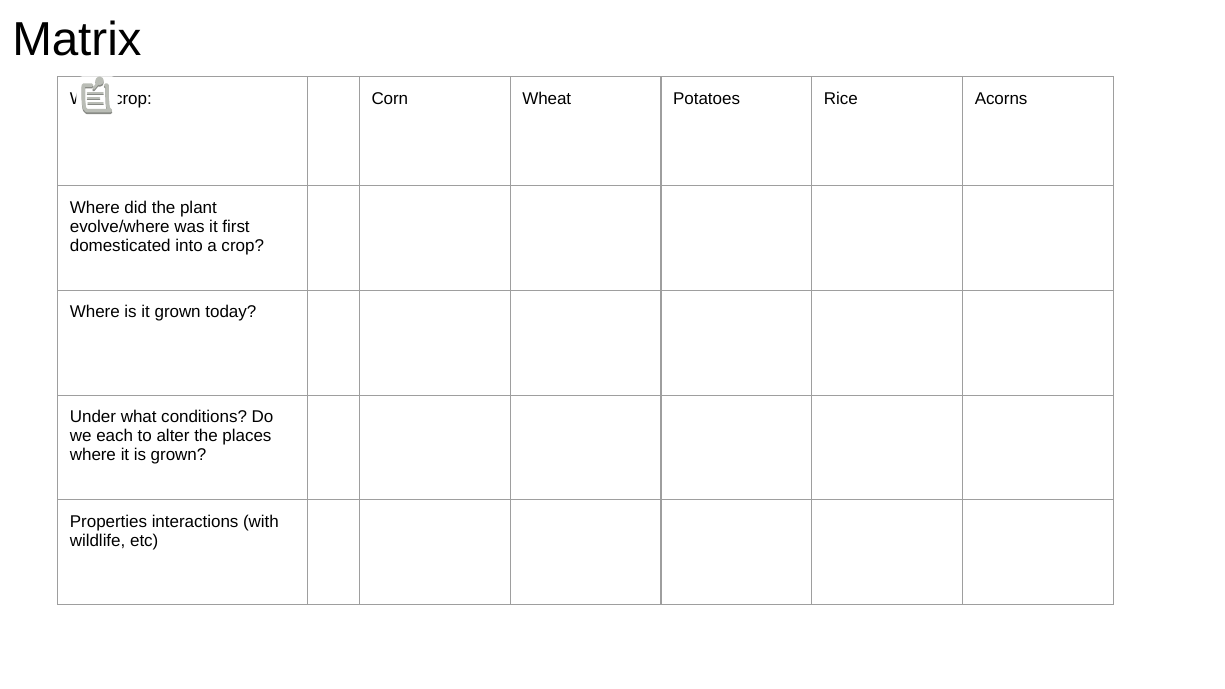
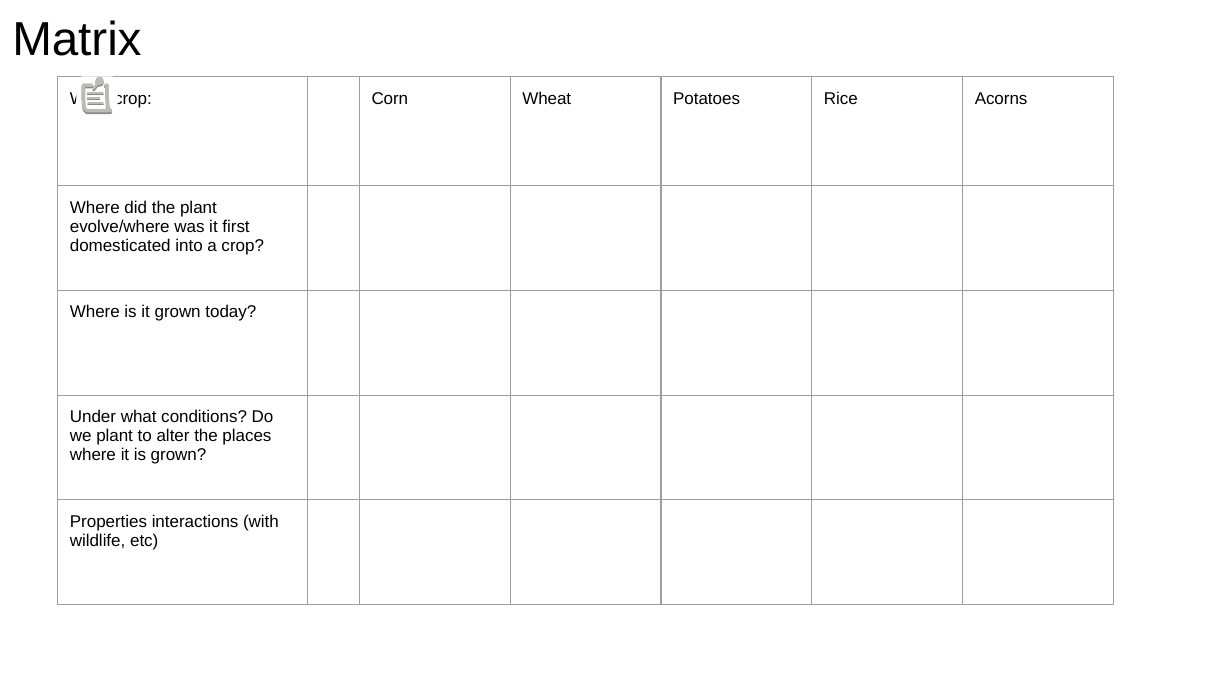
we each: each -> plant
